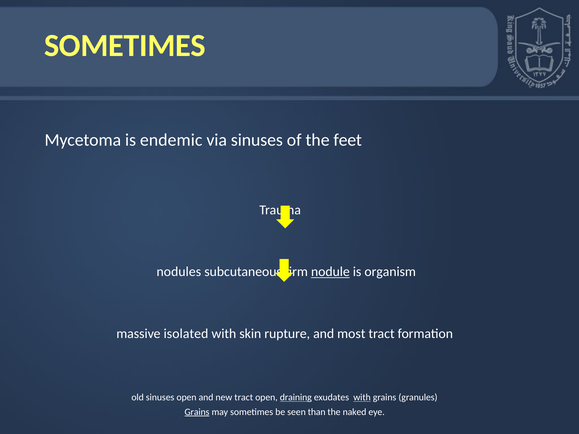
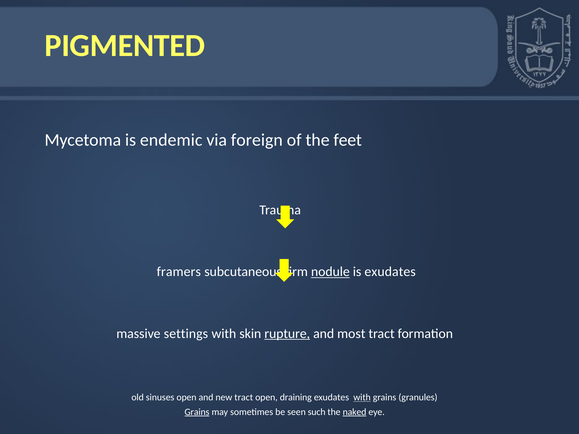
SOMETIMES at (125, 46): SOMETIMES -> PIGMENTED
via sinuses: sinuses -> foreign
nodules: nodules -> framers
is organism: organism -> exudates
isolated: isolated -> settings
rupture underline: none -> present
draining underline: present -> none
than: than -> such
naked underline: none -> present
